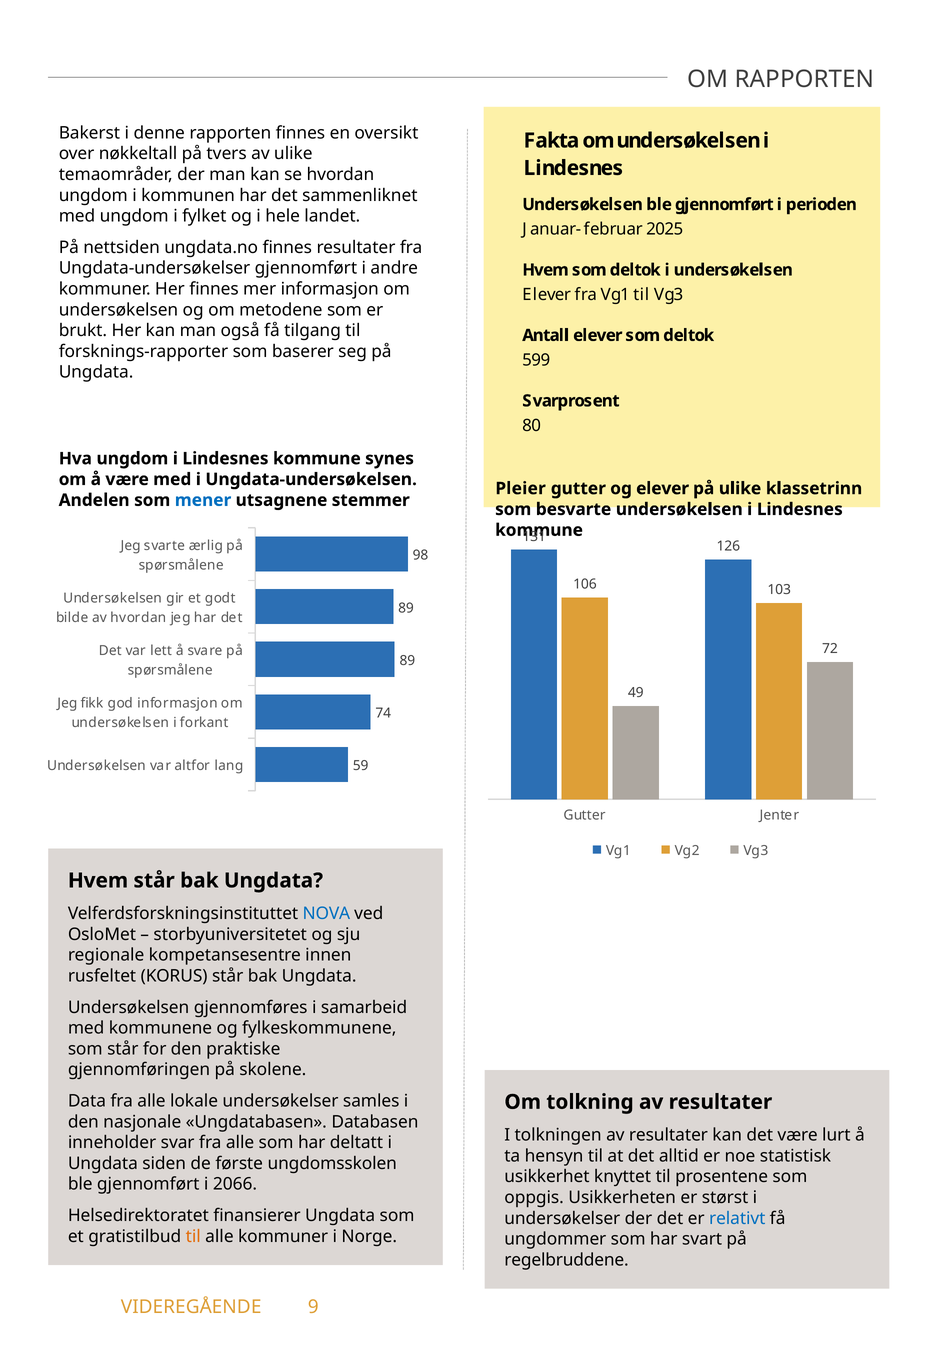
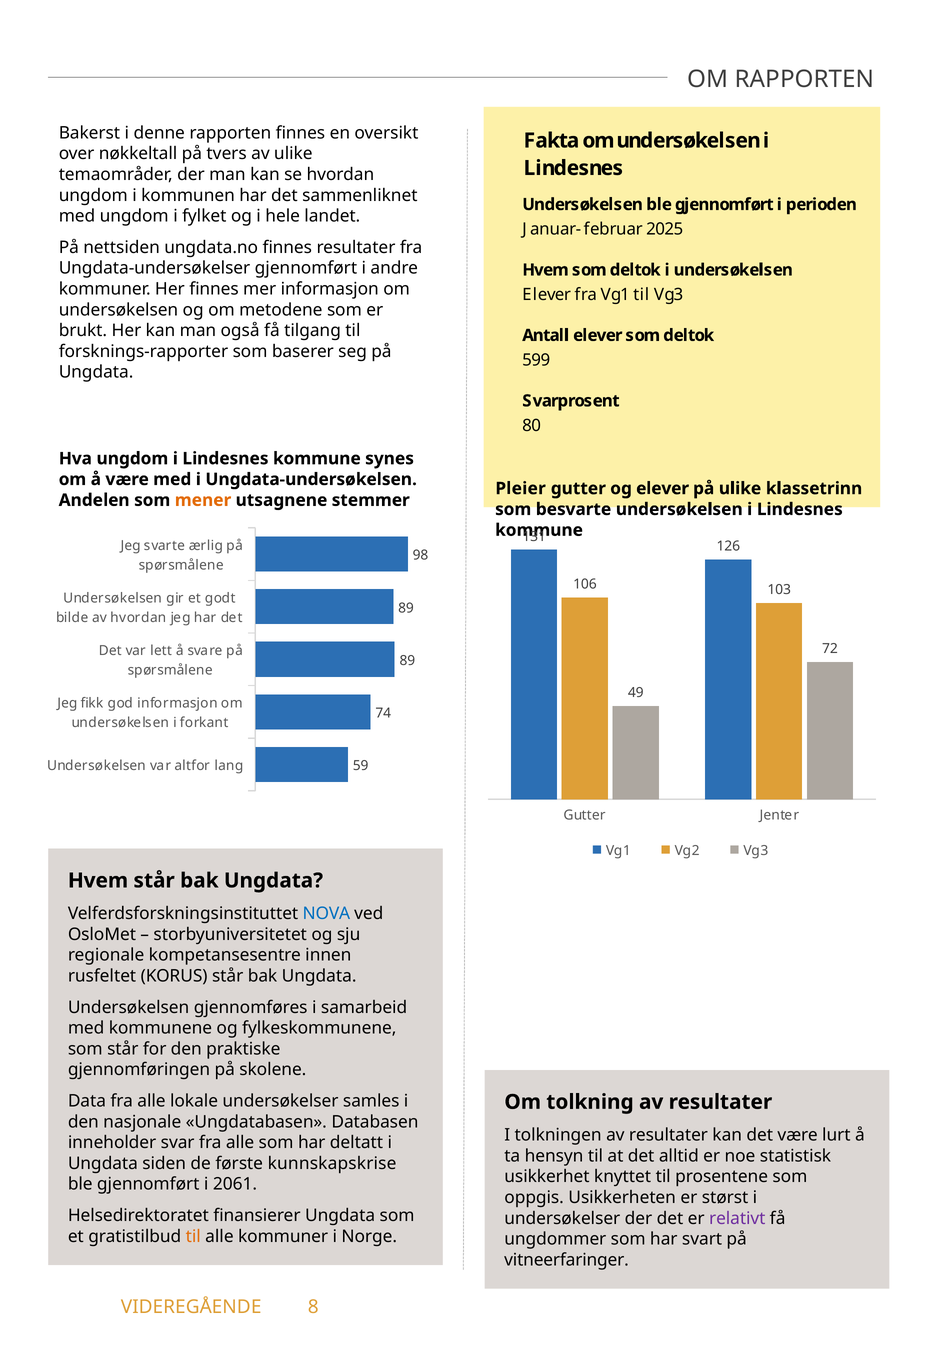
mener colour: blue -> orange
ungdomsskolen: ungdomsskolen -> kunnskapskrise
2066: 2066 -> 2061
relativt colour: blue -> purple
regelbruddene: regelbruddene -> vitneerfaringer
9: 9 -> 8
